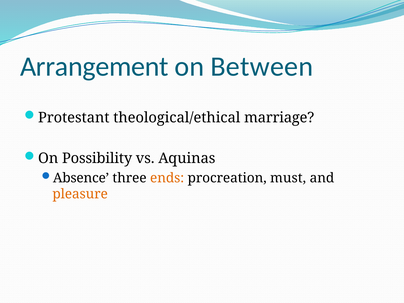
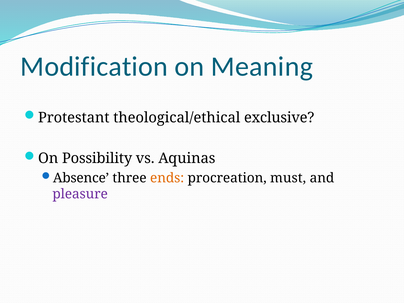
Arrangement: Arrangement -> Modification
Between: Between -> Meaning
marriage: marriage -> exclusive
pleasure colour: orange -> purple
